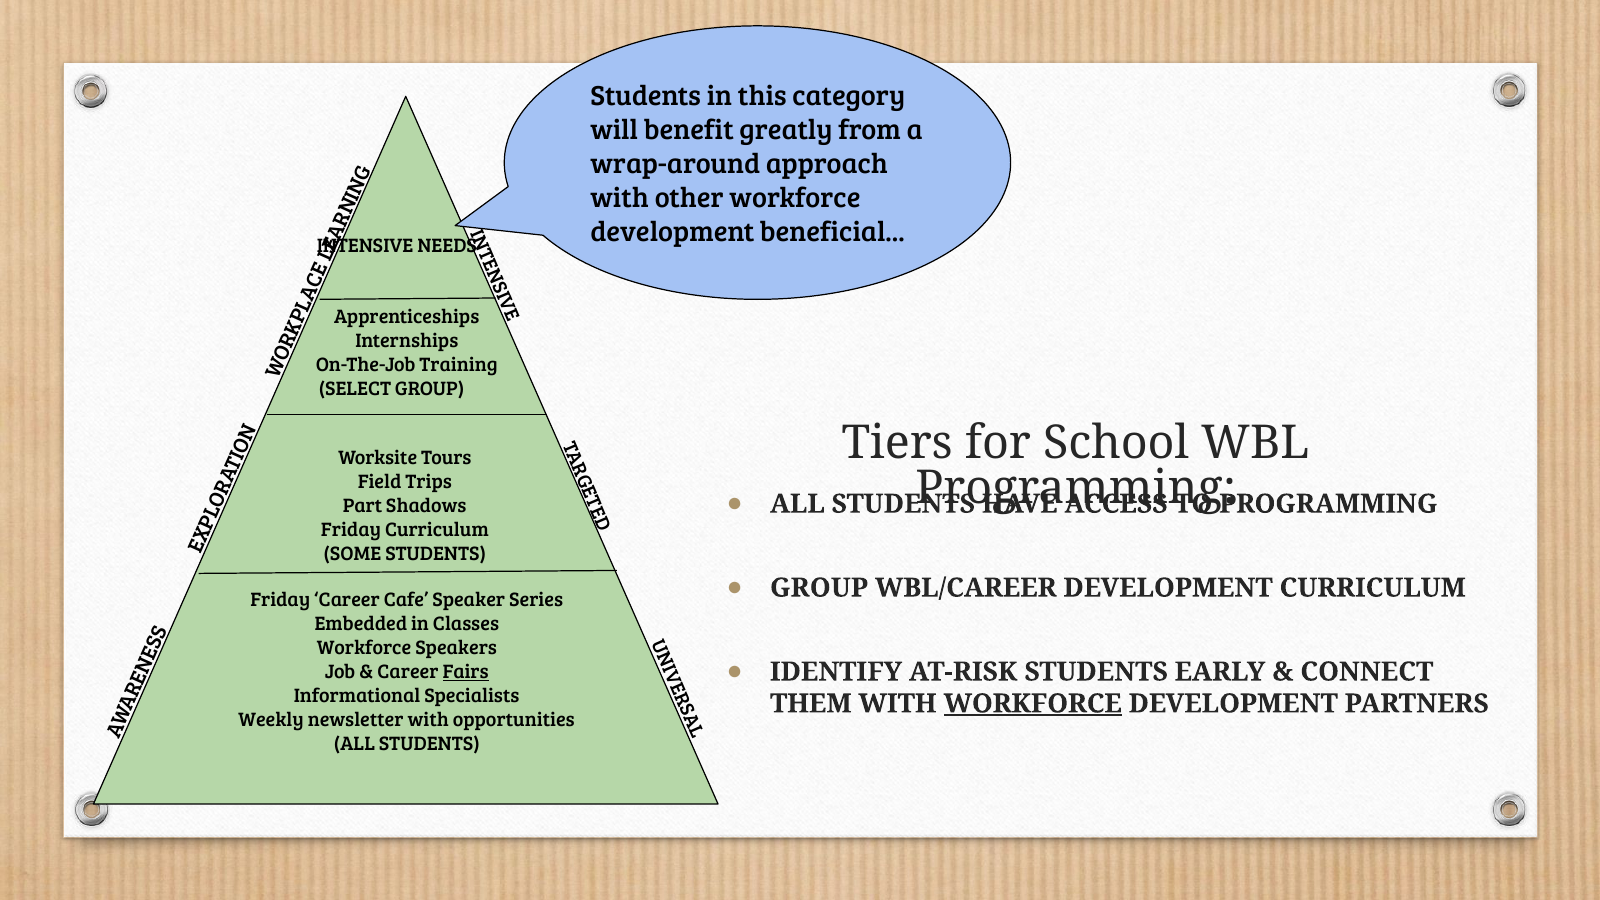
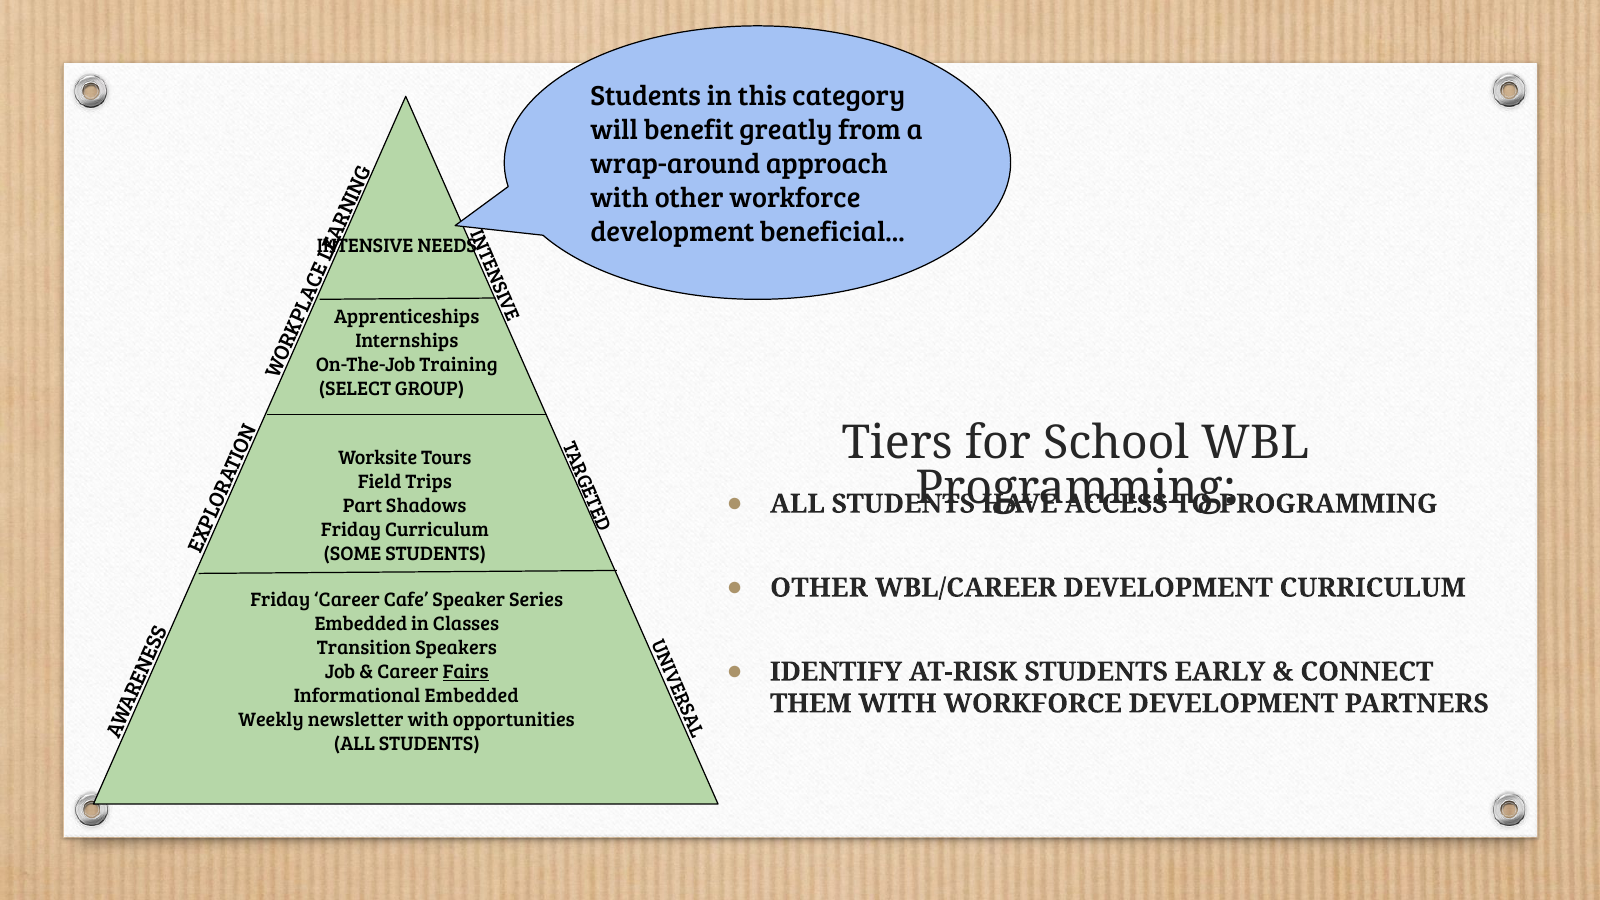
GROUP at (819, 588): GROUP -> OTHER
Workforce at (364, 648): Workforce -> Transition
Informational Specialists: Specialists -> Embedded
WORKFORCE at (1033, 704) underline: present -> none
